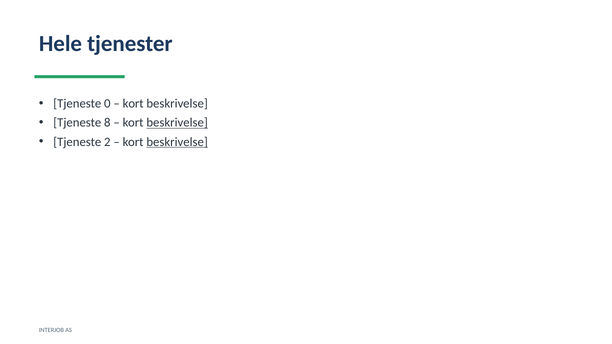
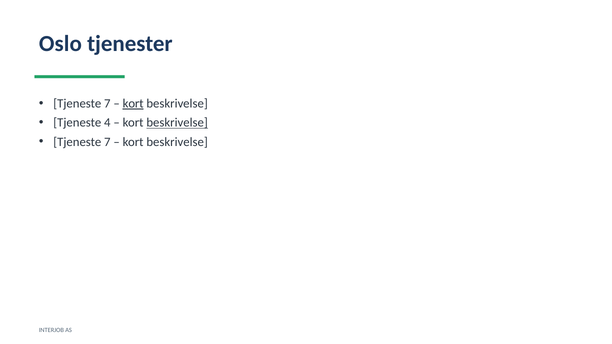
Hele: Hele -> Oslo
0 at (107, 104): 0 -> 7
kort at (133, 104) underline: none -> present
8: 8 -> 4
2 at (107, 142): 2 -> 7
beskrivelse at (177, 142) underline: present -> none
